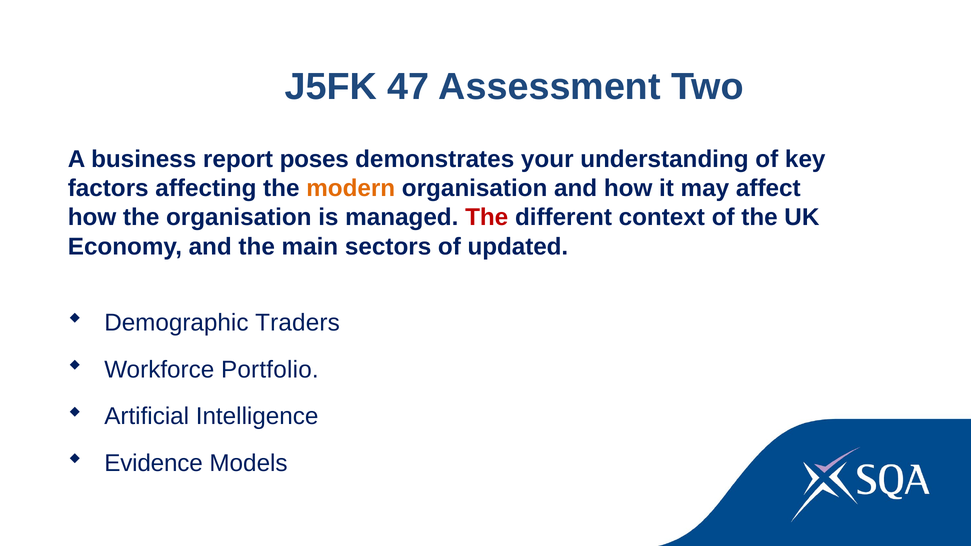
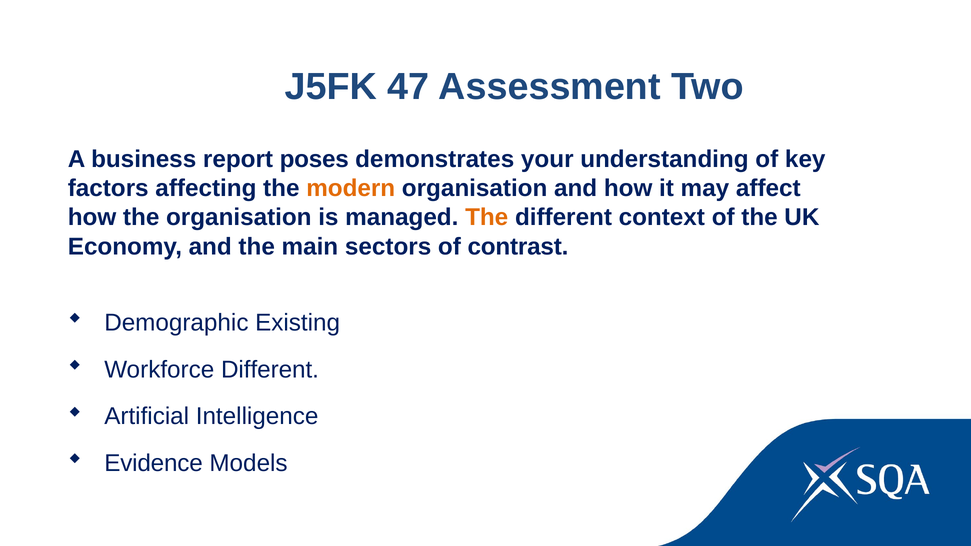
The at (487, 218) colour: red -> orange
updated: updated -> contrast
Traders: Traders -> Existing
Workforce Portfolio: Portfolio -> Different
